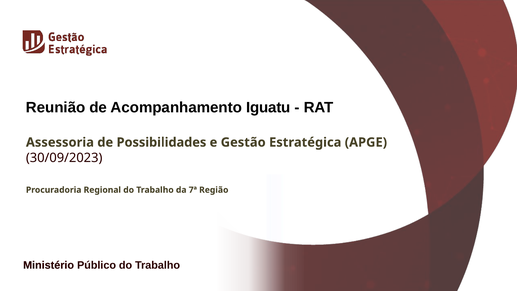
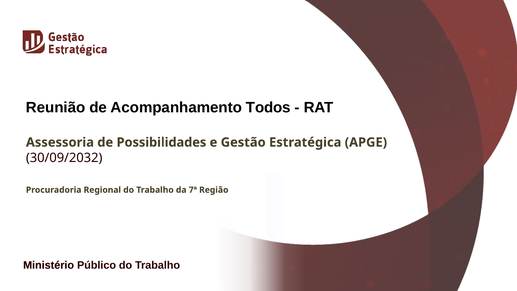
Iguatu: Iguatu -> Todos
30/09/2023: 30/09/2023 -> 30/09/2032
